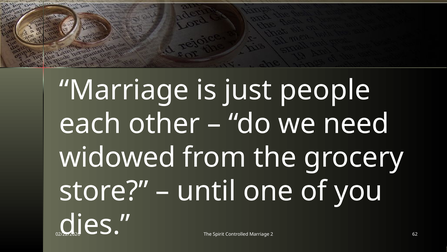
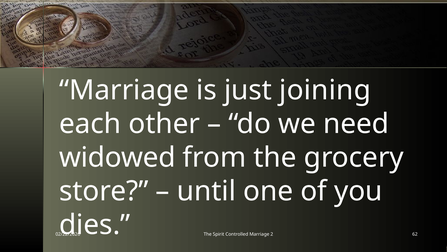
people: people -> joining
